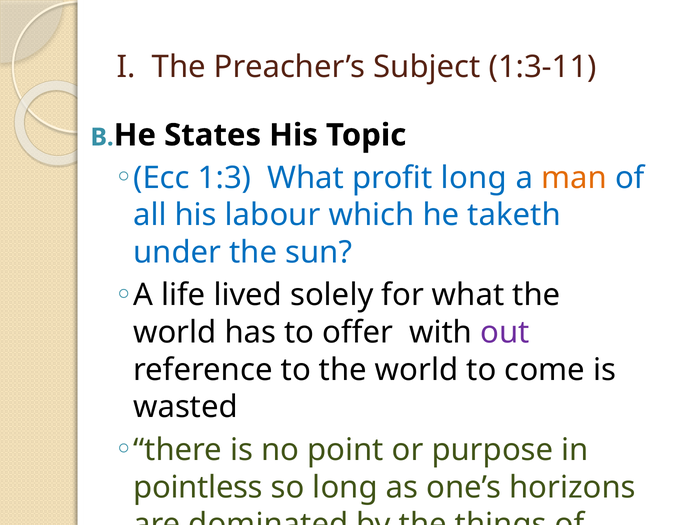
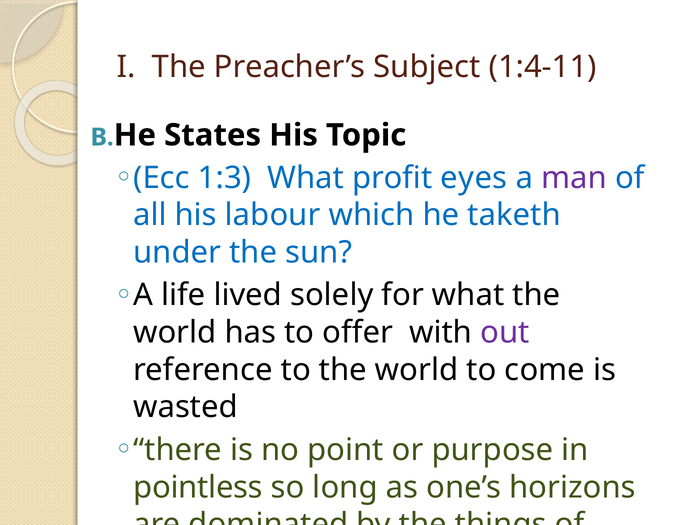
1:3-11: 1:3-11 -> 1:4-11
profit long: long -> eyes
man colour: orange -> purple
